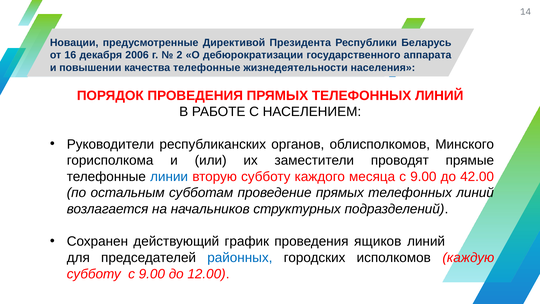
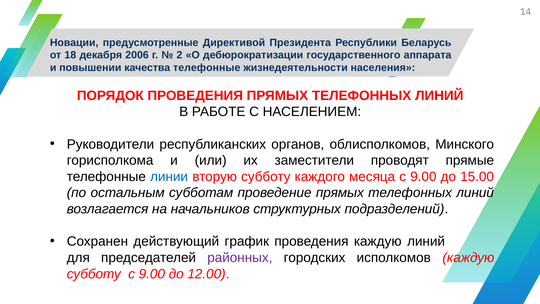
16: 16 -> 18
42.00: 42.00 -> 15.00
проведения ящиков: ящиков -> каждую
районных colour: blue -> purple
